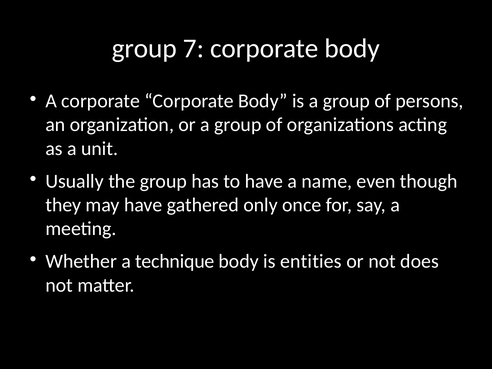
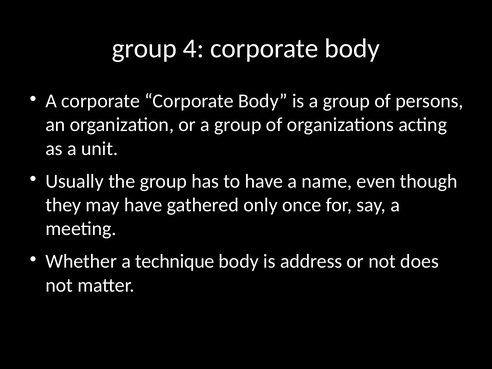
7: 7 -> 4
entities: entities -> address
